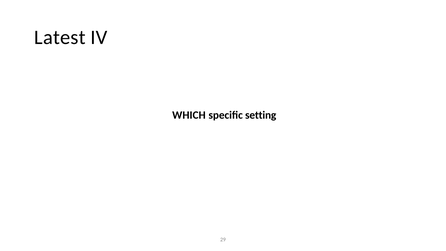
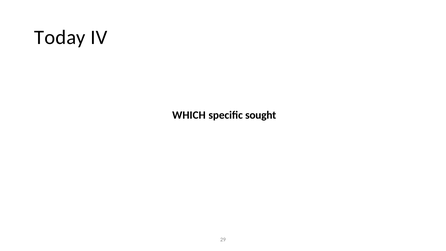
Latest: Latest -> Today
setting: setting -> sought
